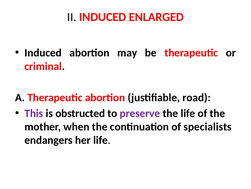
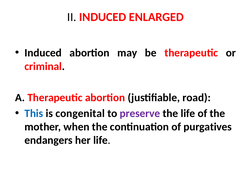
This colour: purple -> blue
obstructed: obstructed -> congenital
specialists: specialists -> purgatives
